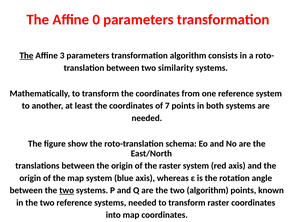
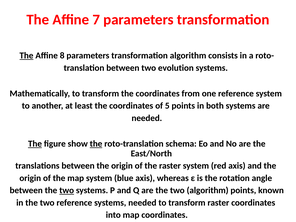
0: 0 -> 7
3: 3 -> 8
similarity: similarity -> evolution
7: 7 -> 5
The at (35, 144) underline: none -> present
the at (96, 144) underline: none -> present
